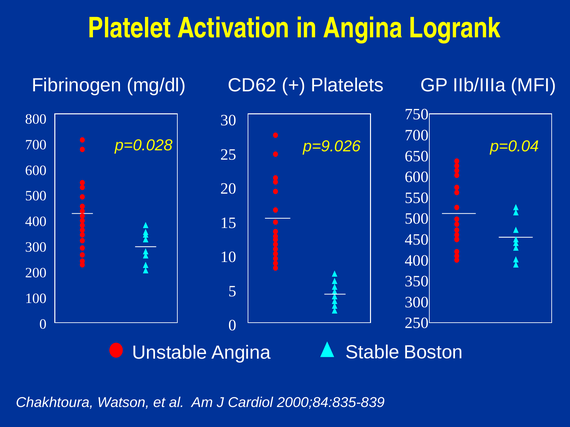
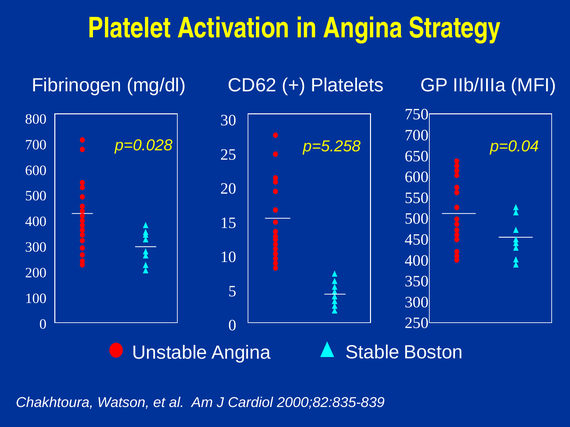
Logrank: Logrank -> Strategy
p=9.026: p=9.026 -> p=5.258
2000;84:835-839: 2000;84:835-839 -> 2000;82:835-839
